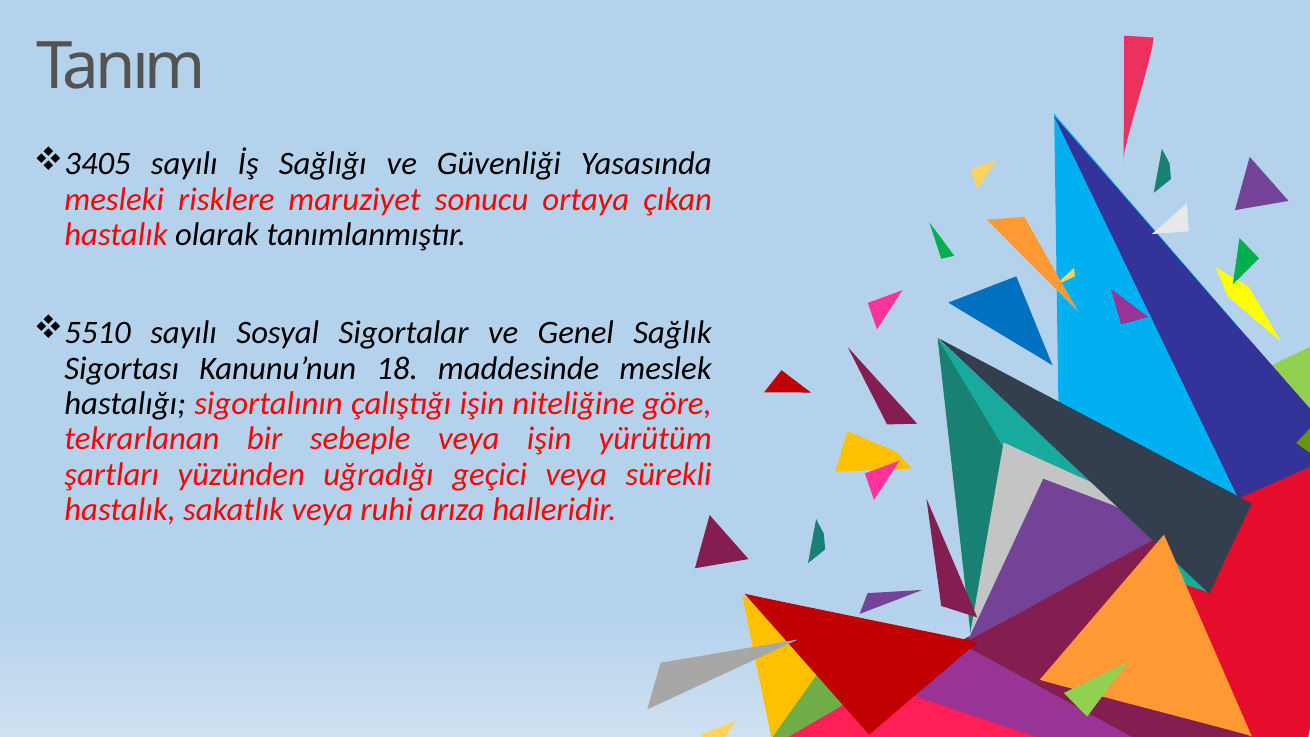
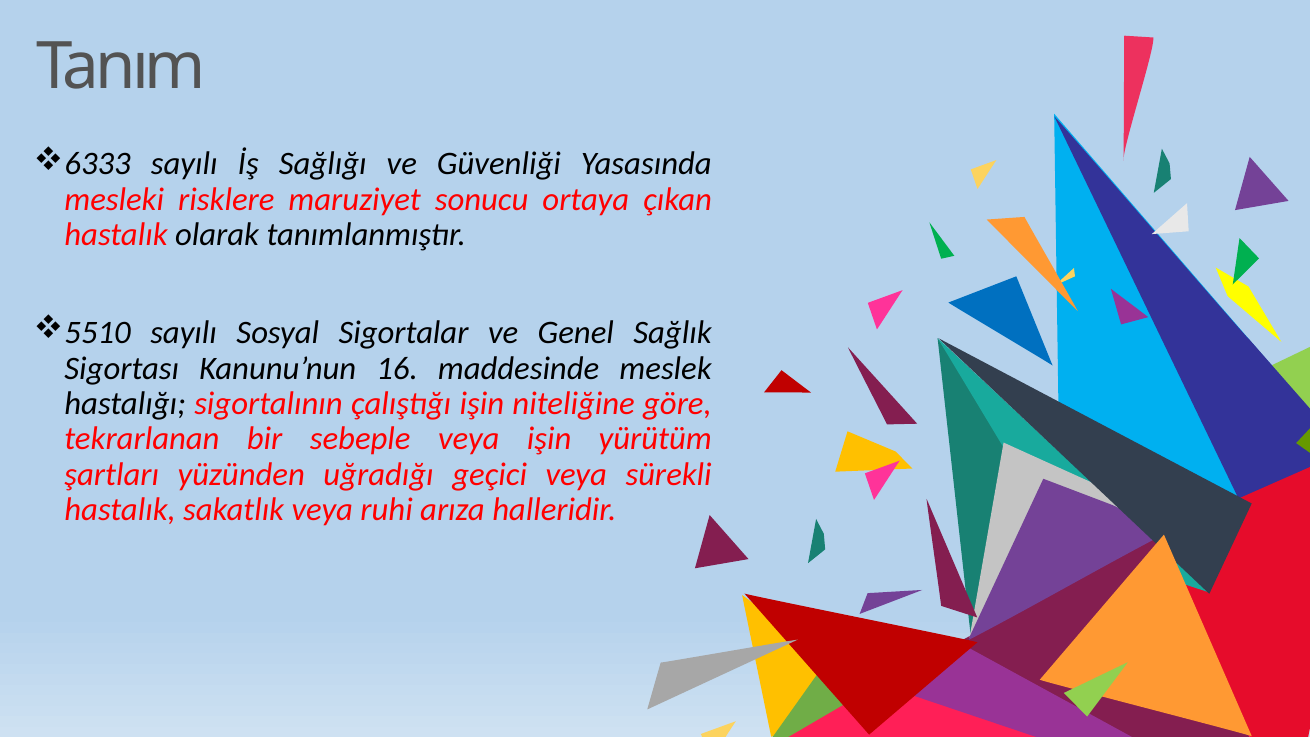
3405: 3405 -> 6333
18: 18 -> 16
